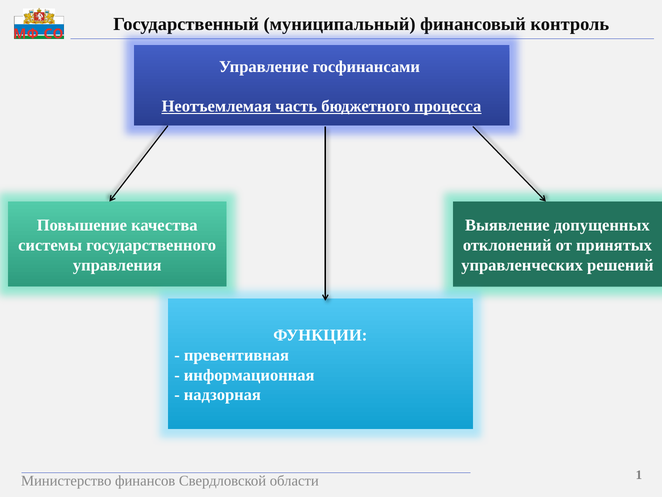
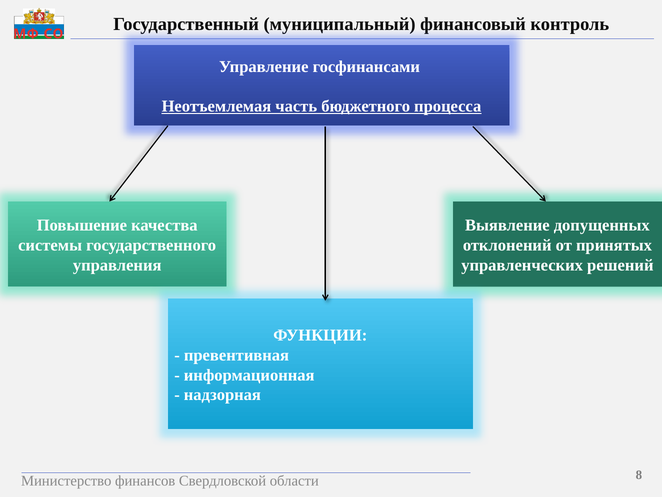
1: 1 -> 8
